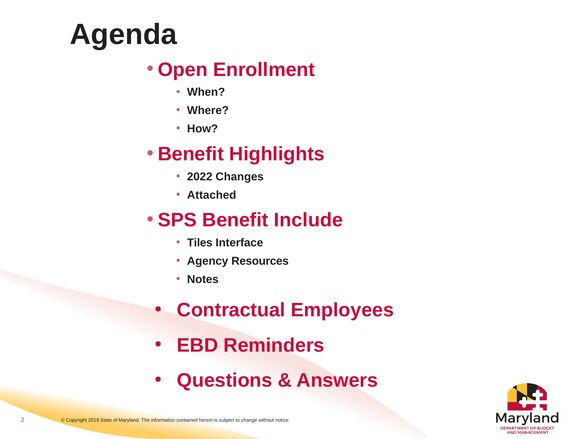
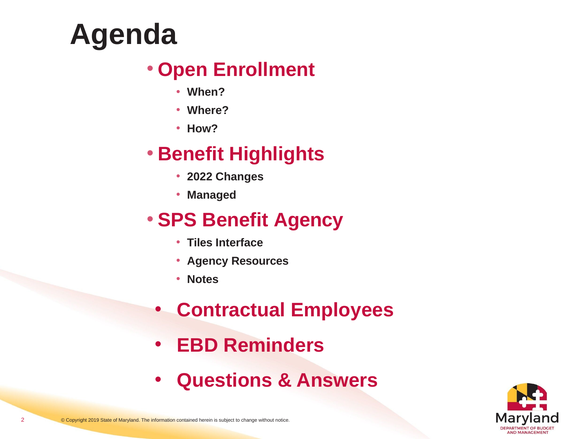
Attached: Attached -> Managed
Benefit Include: Include -> Agency
